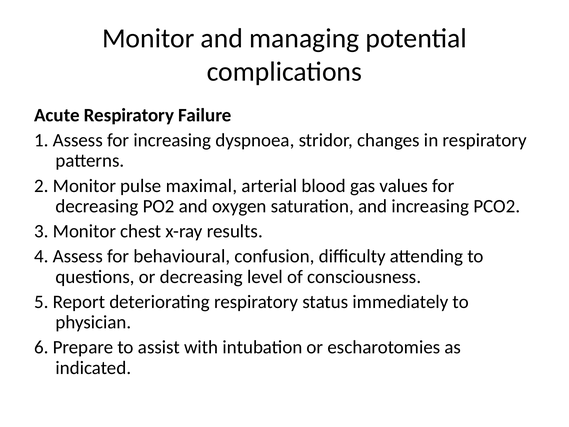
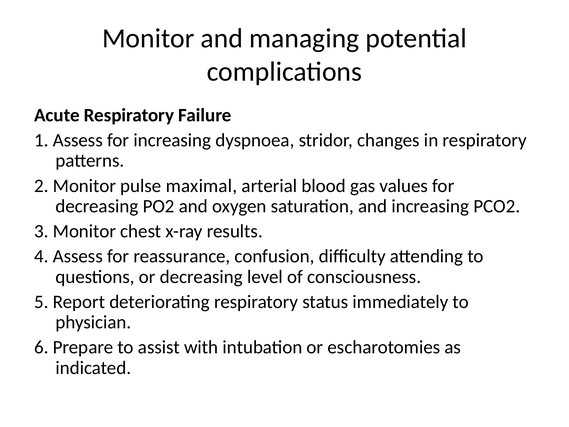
behavioural: behavioural -> reassurance
